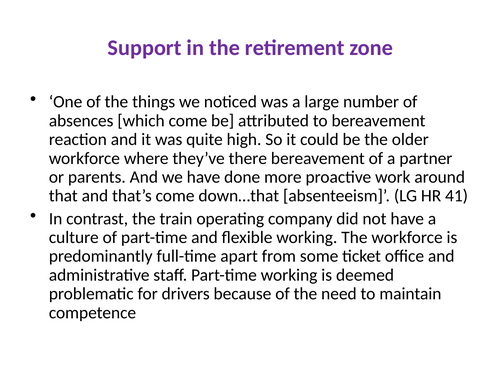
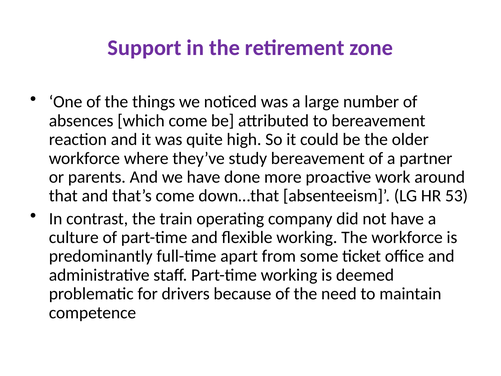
there: there -> study
41: 41 -> 53
